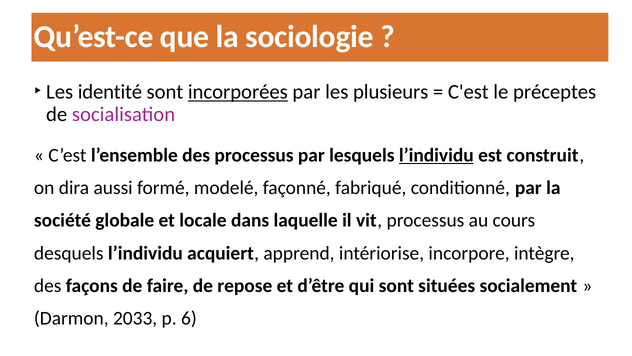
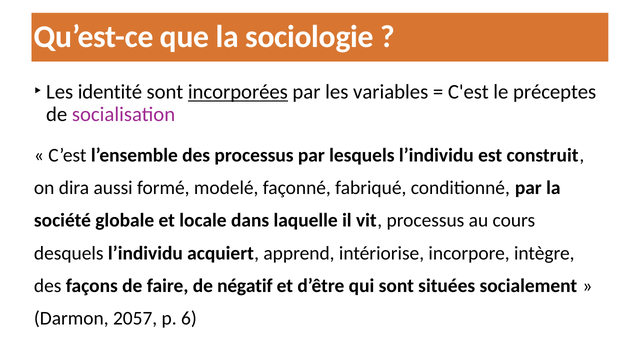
plusieurs: plusieurs -> variables
l’individu at (436, 155) underline: present -> none
repose: repose -> négatif
2033: 2033 -> 2057
